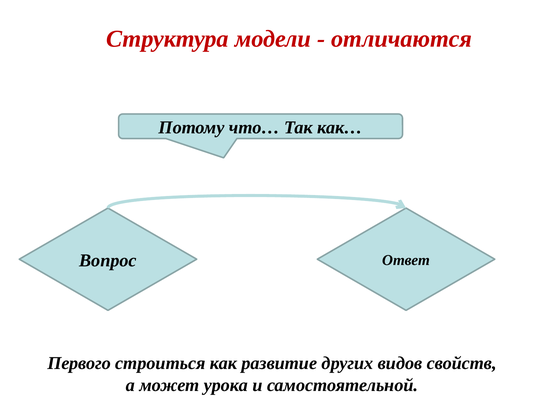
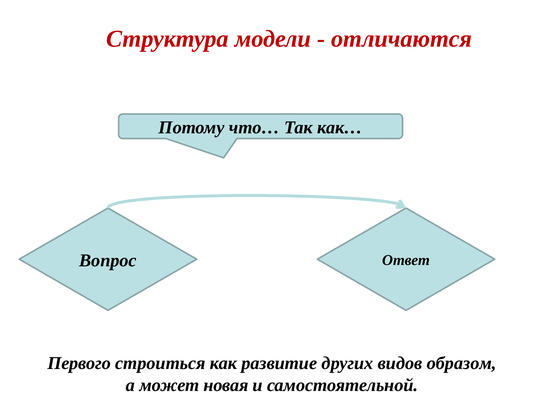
свойств: свойств -> образом
урока: урока -> новая
